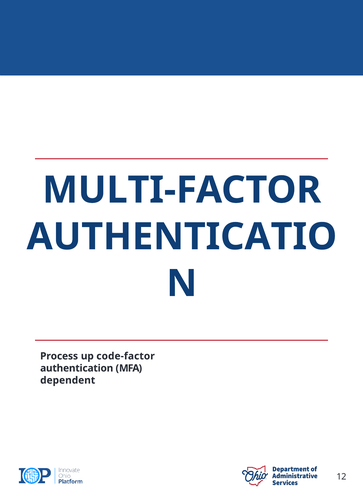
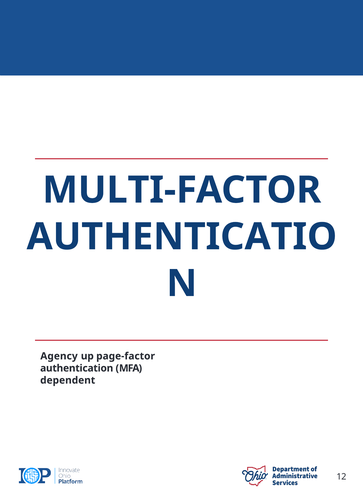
Process: Process -> Agency
code-factor: code-factor -> page-factor
